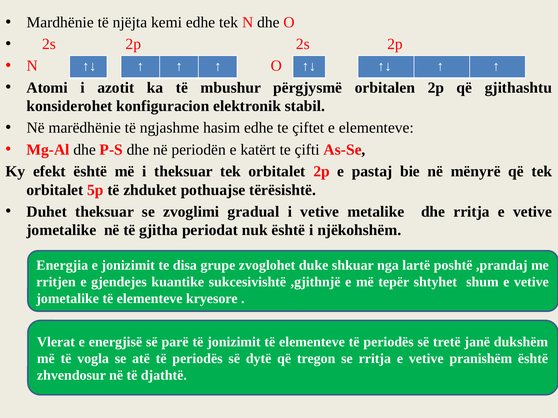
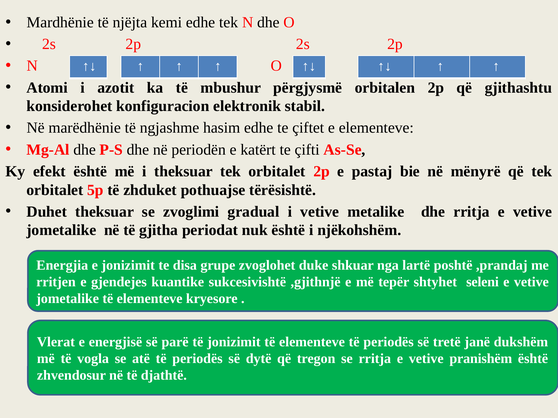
shum: shum -> seleni
